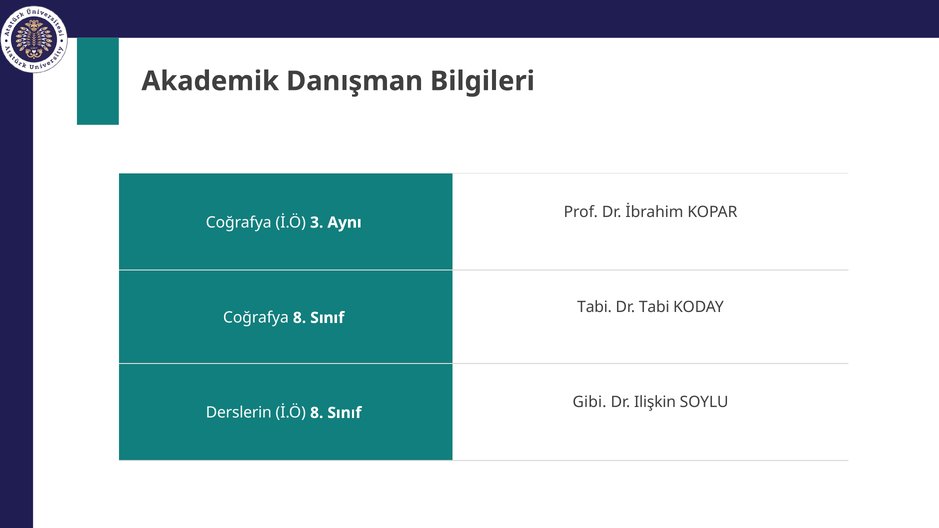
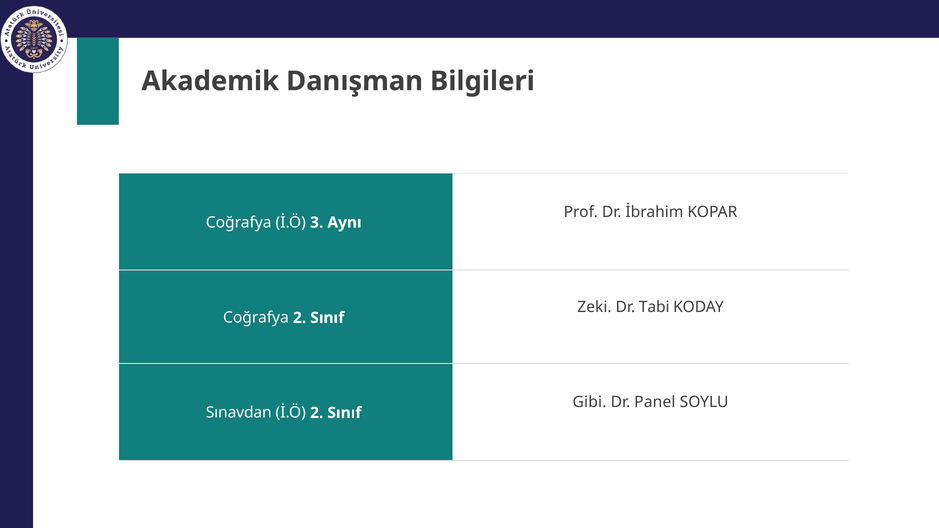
Tabi at (595, 307): Tabi -> Zeki
Coğrafya 8: 8 -> 2
Ilişkin: Ilişkin -> Panel
Derslerin: Derslerin -> Sınavdan
İ.Ö 8: 8 -> 2
